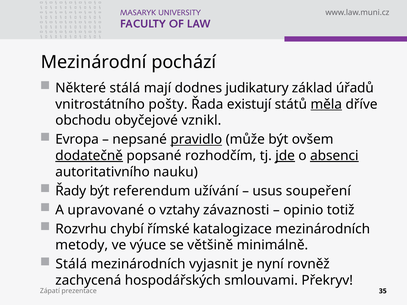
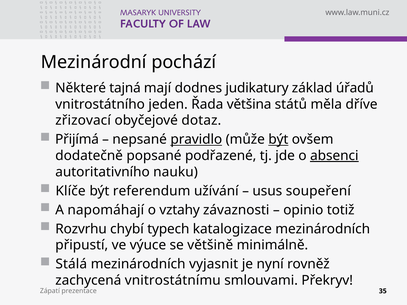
Některé stálá: stálá -> tajná
pošty: pošty -> jeden
existují: existují -> většina
měla underline: present -> none
obchodu: obchodu -> zřizovací
vznikl: vznikl -> dotaz
Evropa: Evropa -> Přijímá
být at (278, 140) underline: none -> present
dodatečně underline: present -> none
rozhodčím: rozhodčím -> podřazené
jde underline: present -> none
Řady: Řady -> Klíče
upravované: upravované -> napomáhají
římské: římské -> typech
metody: metody -> připustí
hospodářských: hospodářských -> vnitrostátnímu
